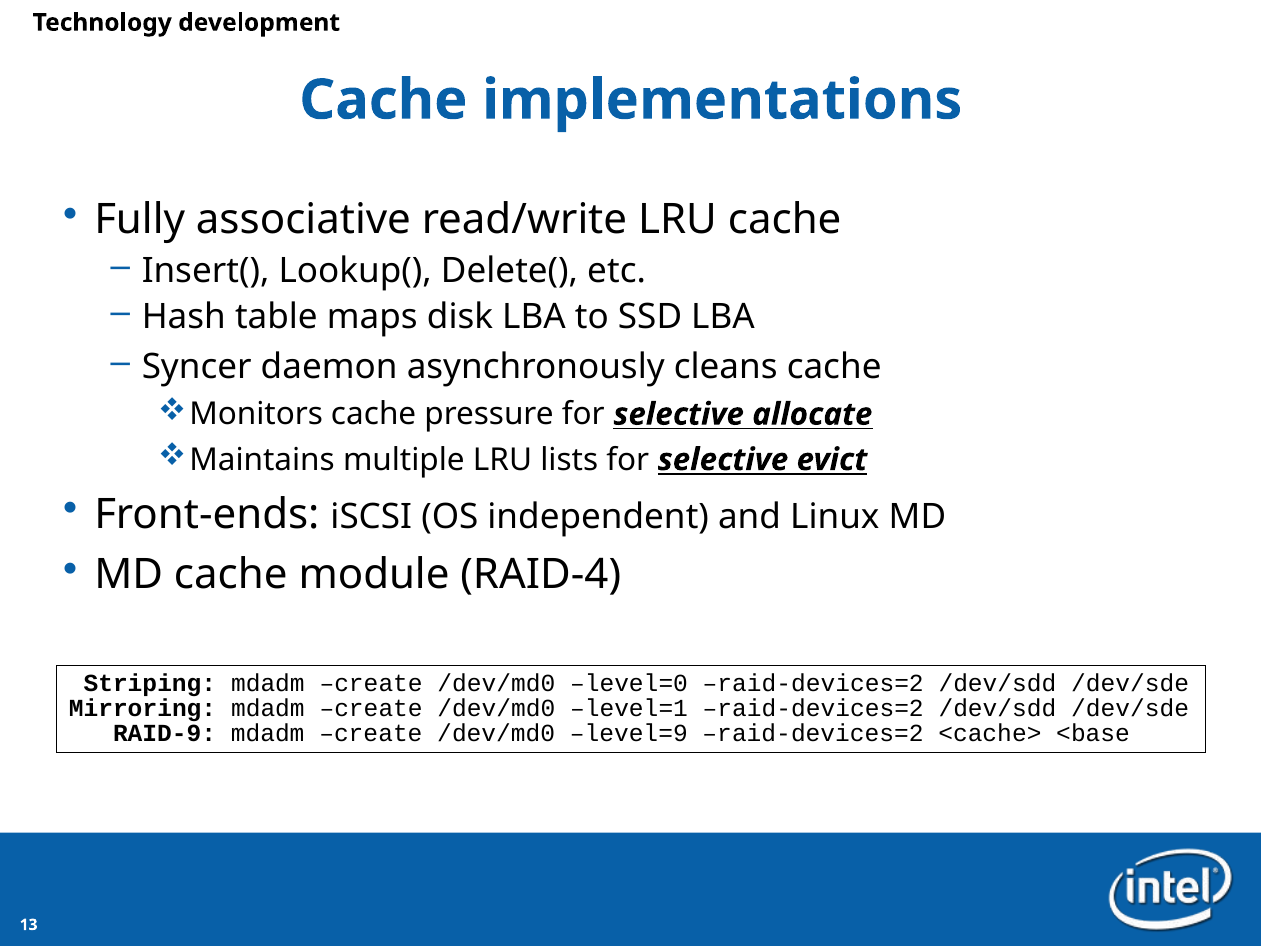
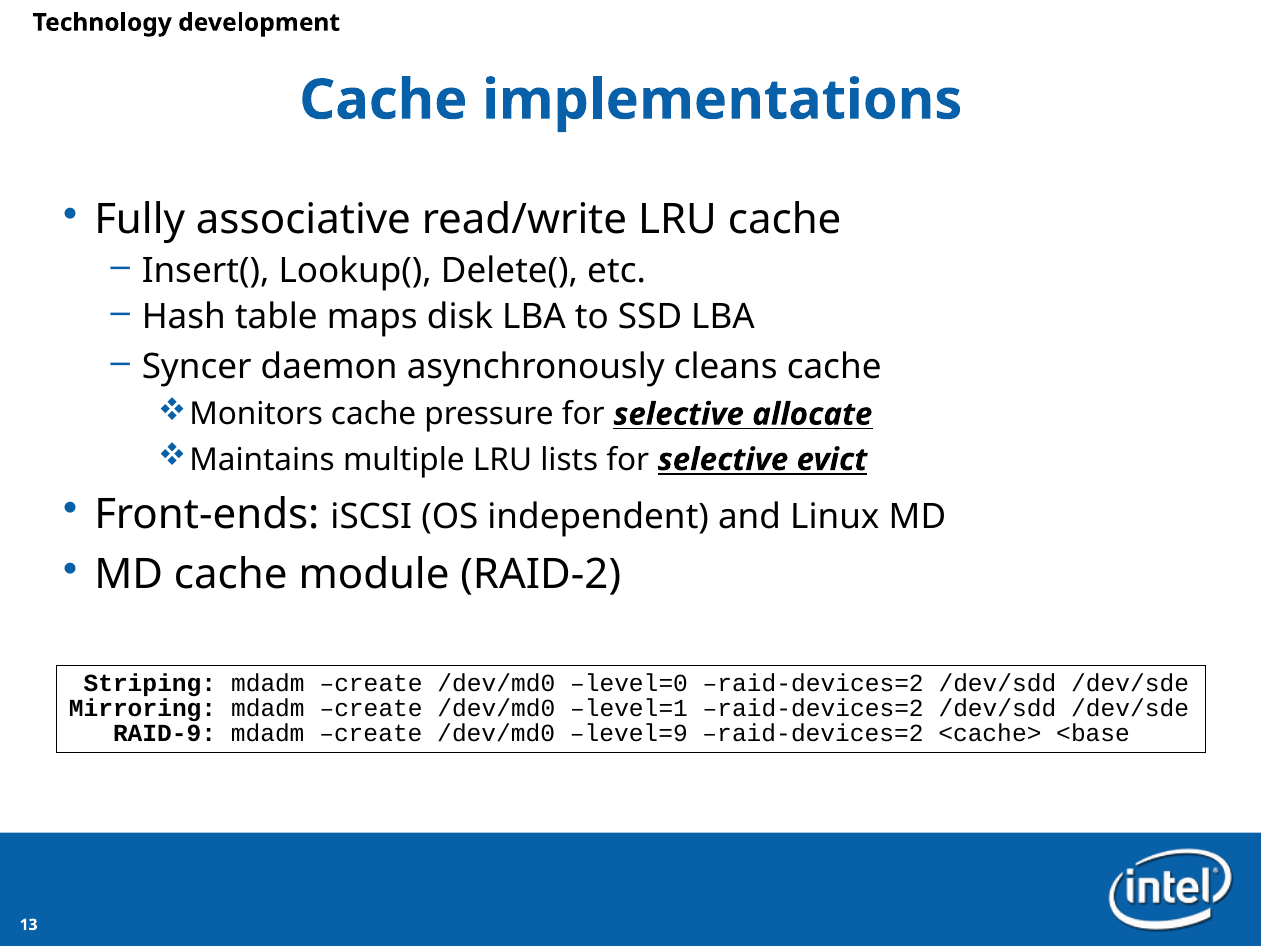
RAID-4: RAID-4 -> RAID-2
